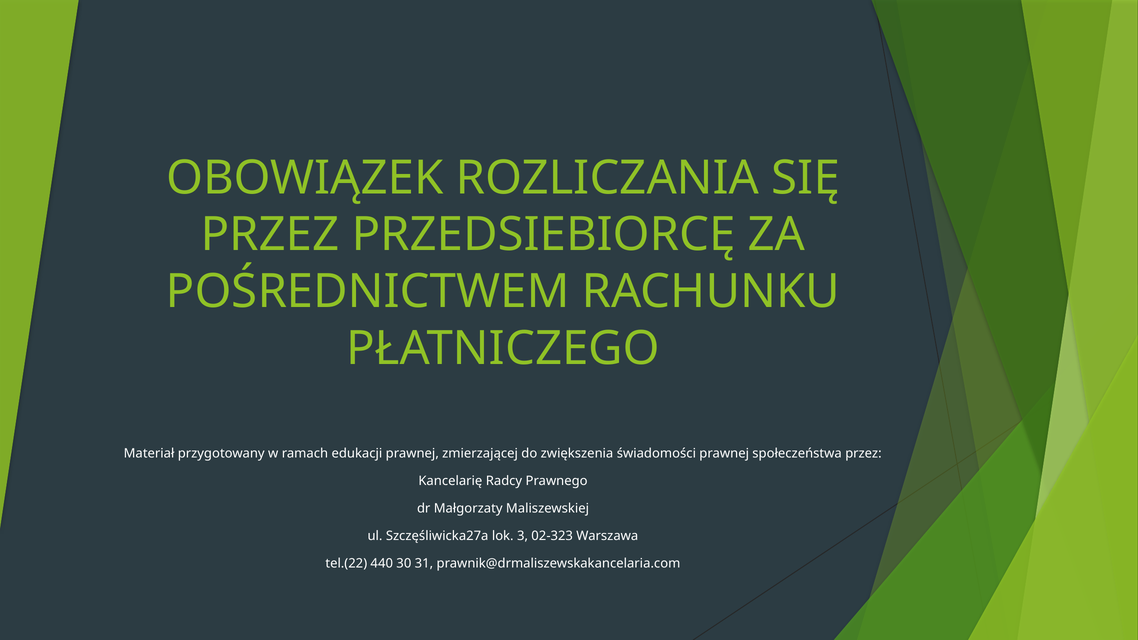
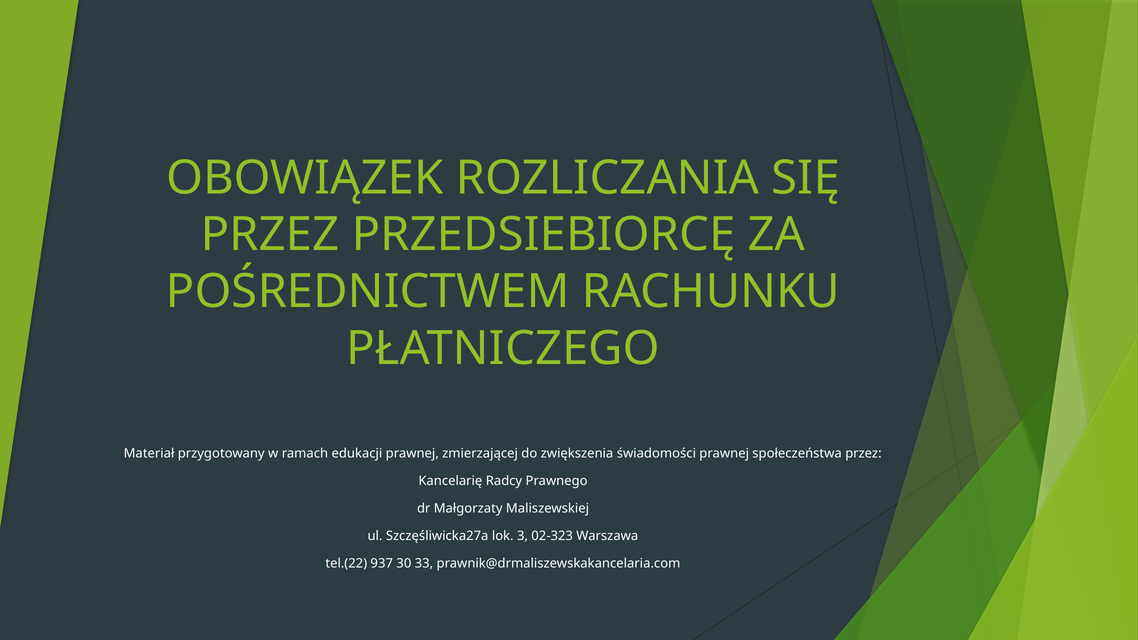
440: 440 -> 937
31: 31 -> 33
